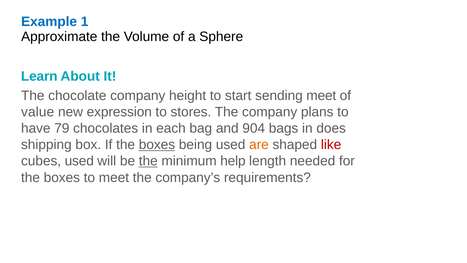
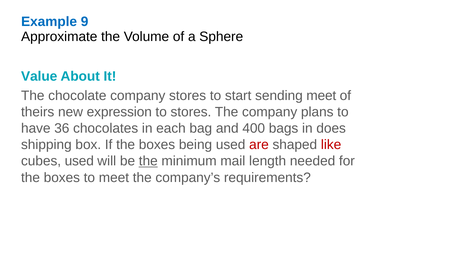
1: 1 -> 9
Learn: Learn -> Value
company height: height -> stores
value: value -> theirs
79: 79 -> 36
904: 904 -> 400
boxes at (157, 145) underline: present -> none
are colour: orange -> red
help: help -> mail
